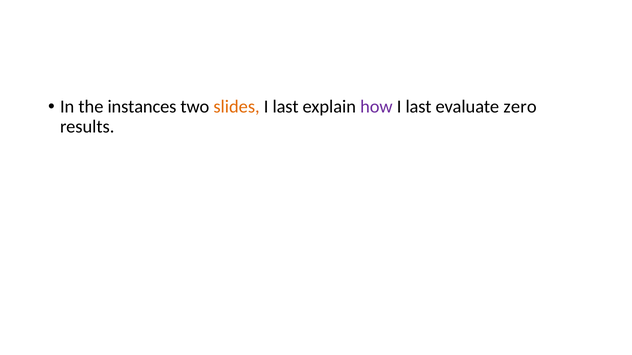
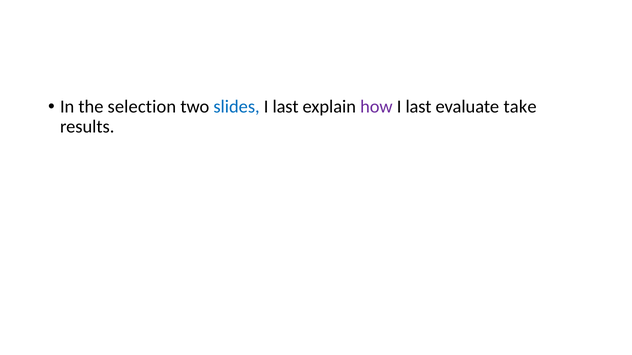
instances: instances -> selection
slides colour: orange -> blue
zero: zero -> take
